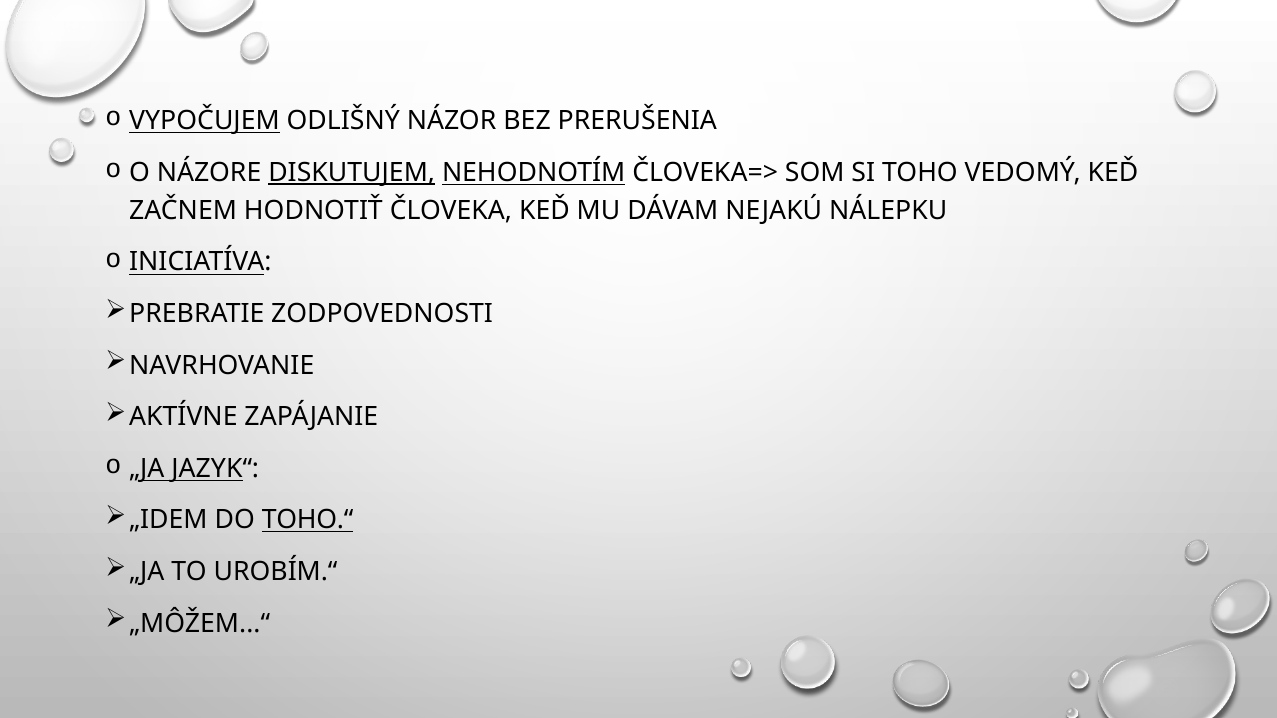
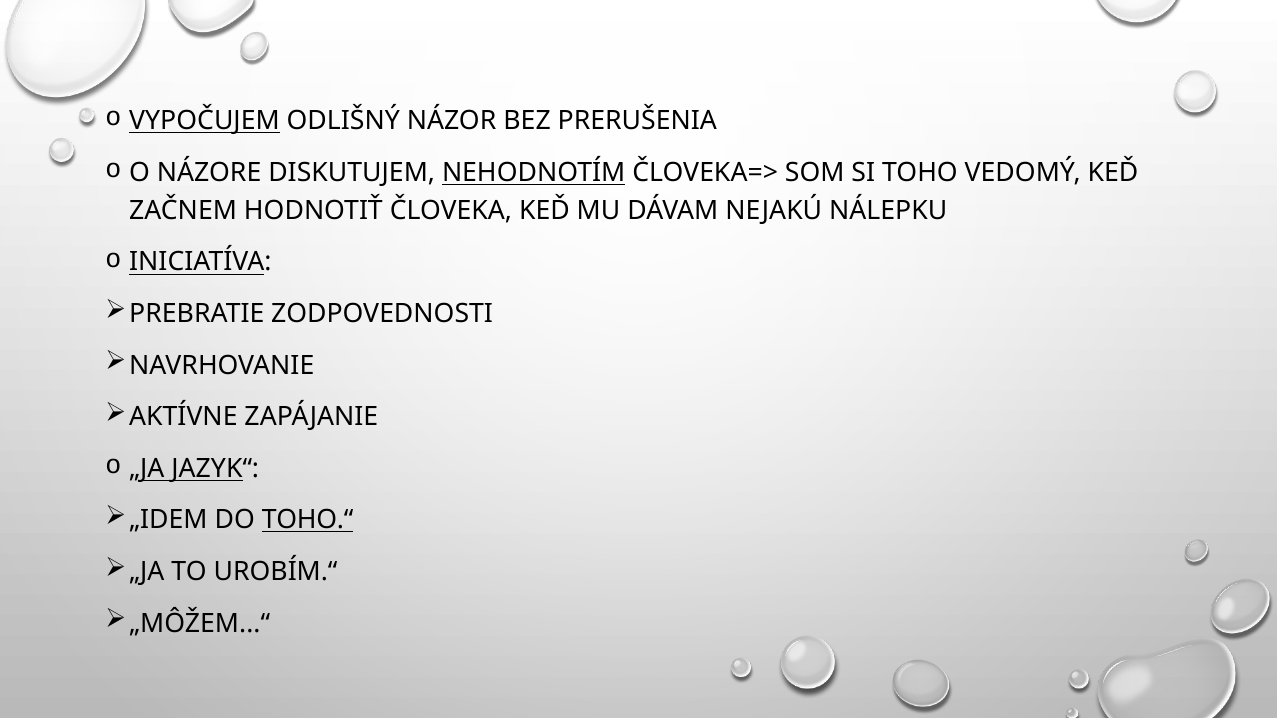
DISKUTUJEM underline: present -> none
